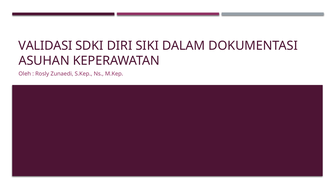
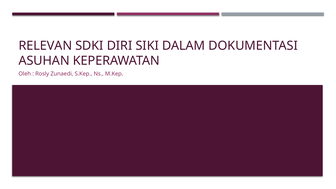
VALIDASI: VALIDASI -> RELEVAN
